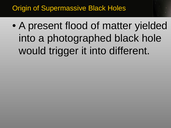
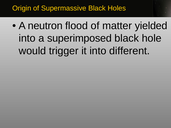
present: present -> neutron
photographed: photographed -> superimposed
